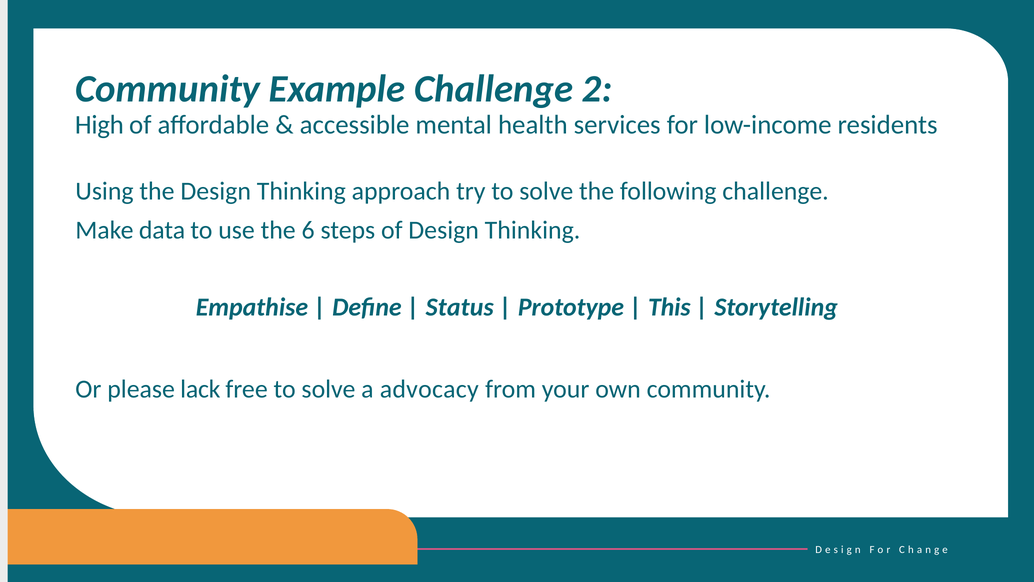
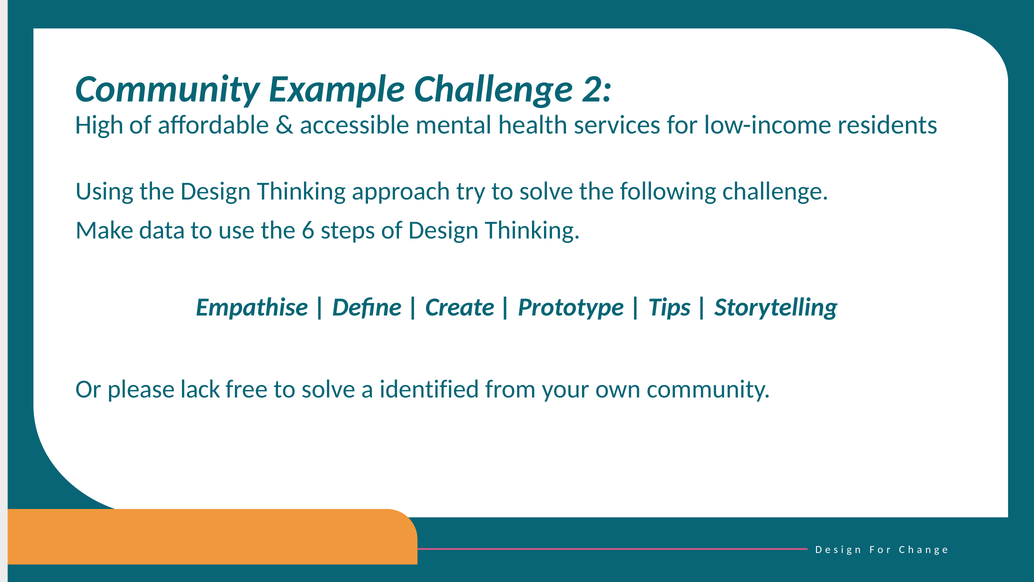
Status: Status -> Create
This: This -> Tips
advocacy: advocacy -> identified
